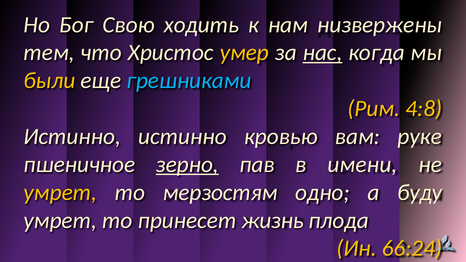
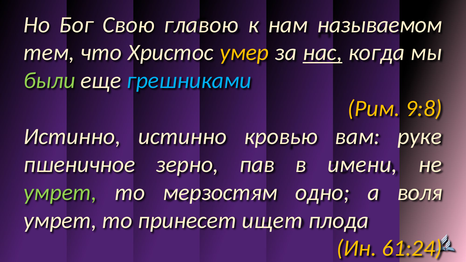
ходить: ходить -> главою
низвержены: низвержены -> называемом
были colour: yellow -> light green
4:8: 4:8 -> 9:8
зерно underline: present -> none
умрет at (60, 192) colour: yellow -> light green
буду: буду -> воля
жизнь: жизнь -> ищет
66:24: 66:24 -> 61:24
